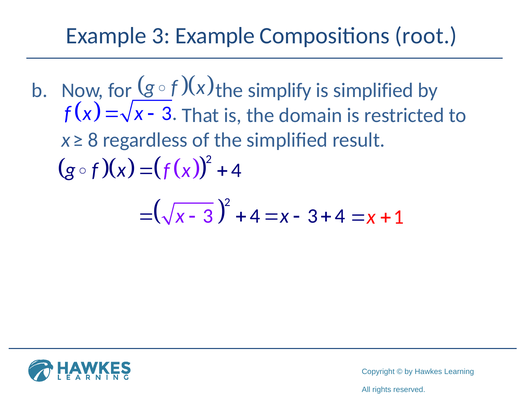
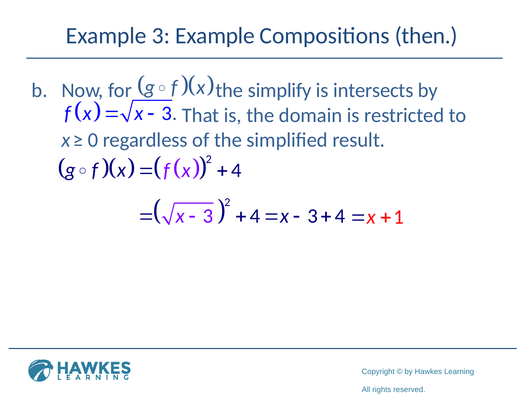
root: root -> then
is simplified: simplified -> intersects
8: 8 -> 0
